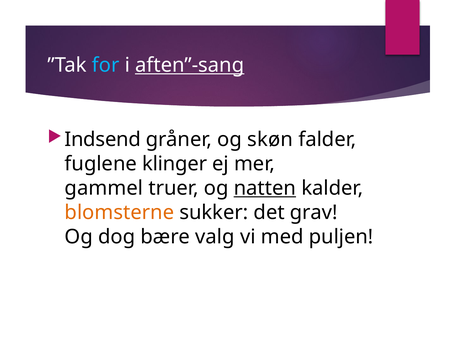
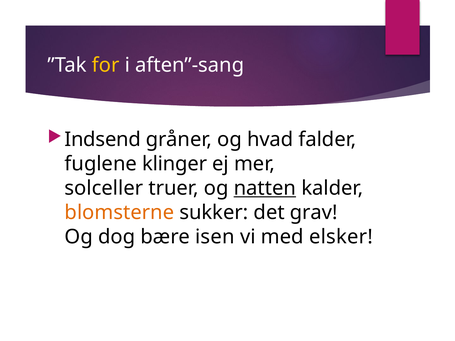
for colour: light blue -> yellow
aften”-sang underline: present -> none
skøn: skøn -> hvad
gammel: gammel -> solceller
valg: valg -> isen
puljen: puljen -> elsker
